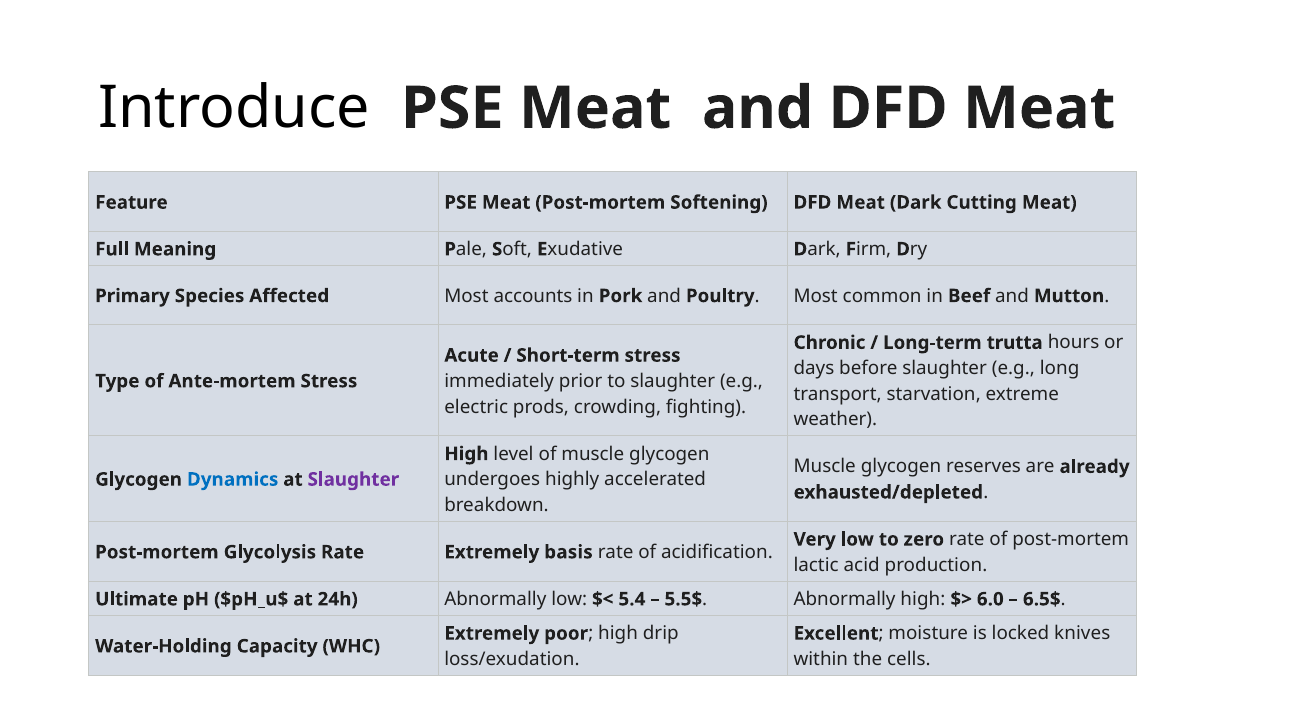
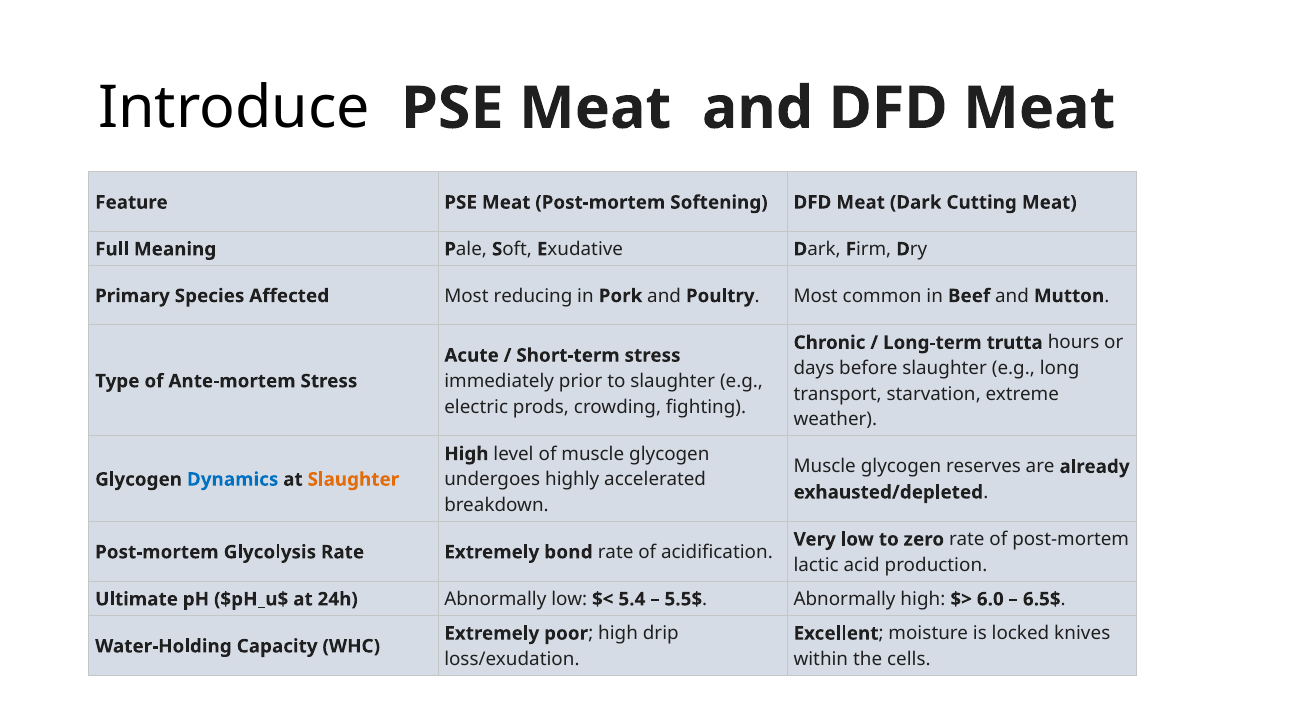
accounts: accounts -> reducing
Slaughter at (353, 480) colour: purple -> orange
basis: basis -> bond
